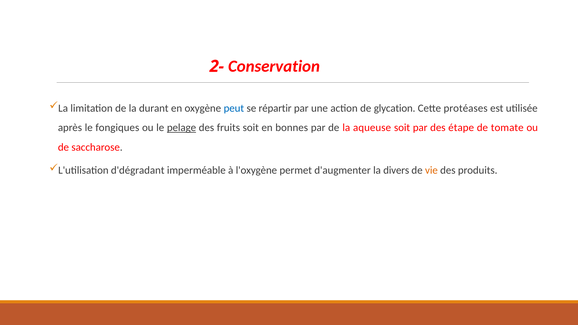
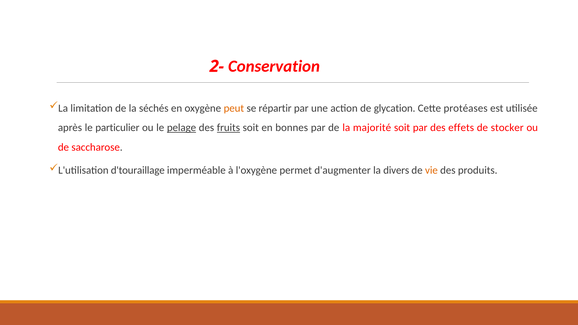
durant: durant -> séchés
peut colour: blue -> orange
fongiques: fongiques -> particulier
fruits underline: none -> present
aqueuse: aqueuse -> majorité
étape: étape -> effets
tomate: tomate -> stocker
d'dégradant: d'dégradant -> d'touraillage
